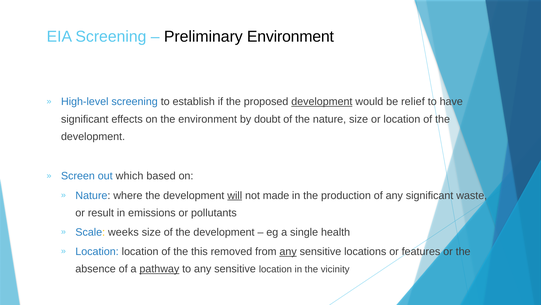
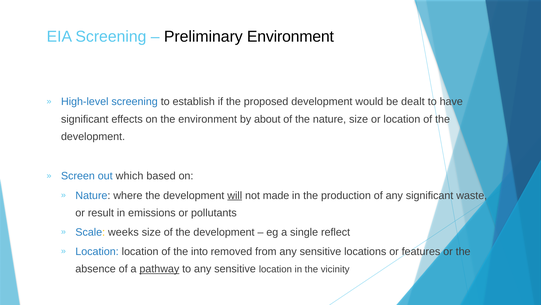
development at (322, 102) underline: present -> none
relief: relief -> dealt
doubt: doubt -> about
health: health -> reflect
this: this -> into
any at (288, 251) underline: present -> none
